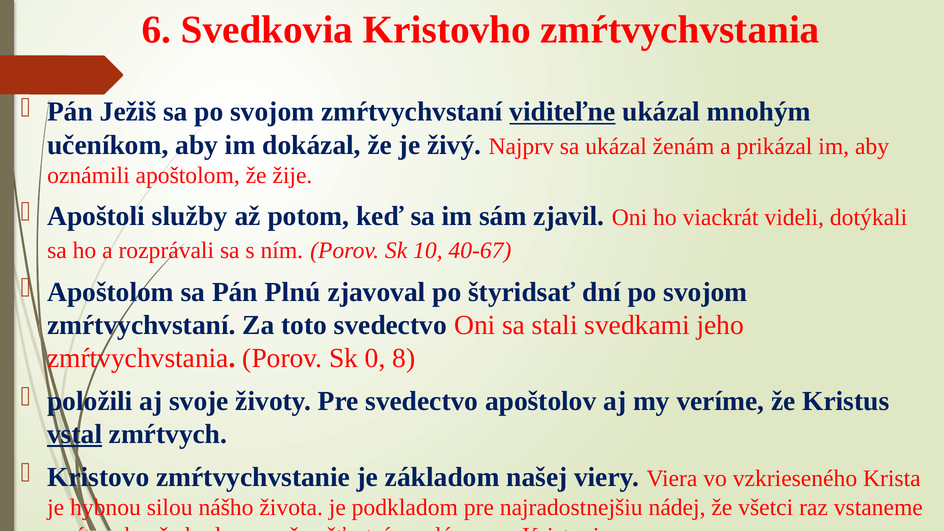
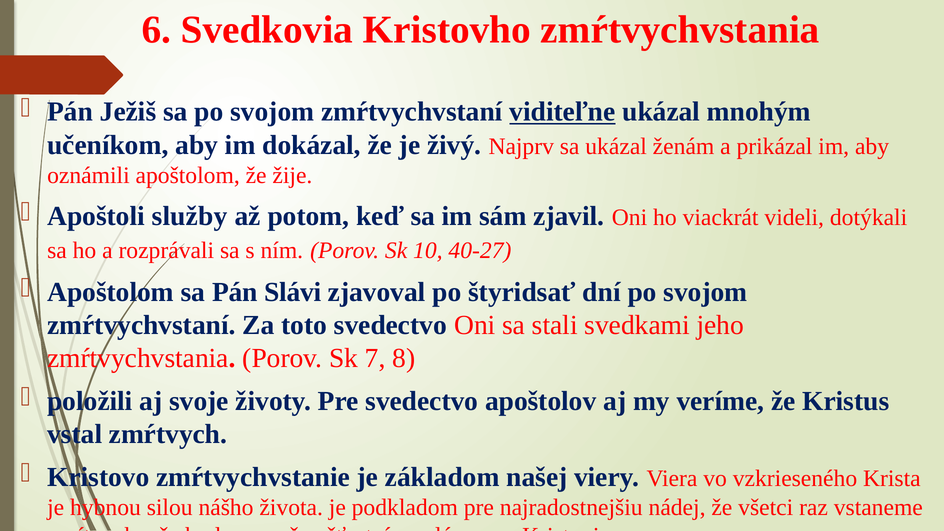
40-67: 40-67 -> 40-27
Plnú: Plnú -> Slávi
0: 0 -> 7
vstal underline: present -> none
